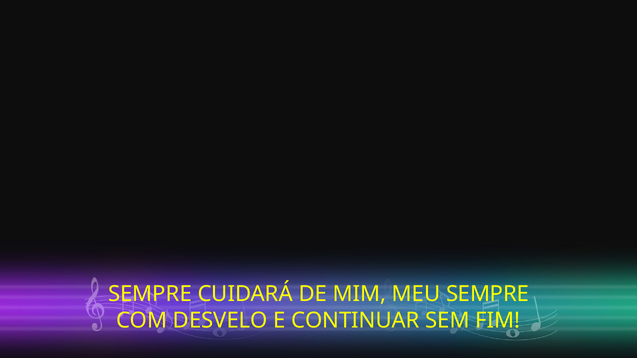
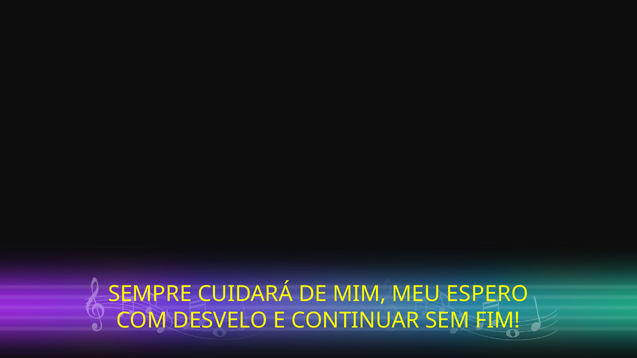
MEU SEMPRE: SEMPRE -> ESPERO
